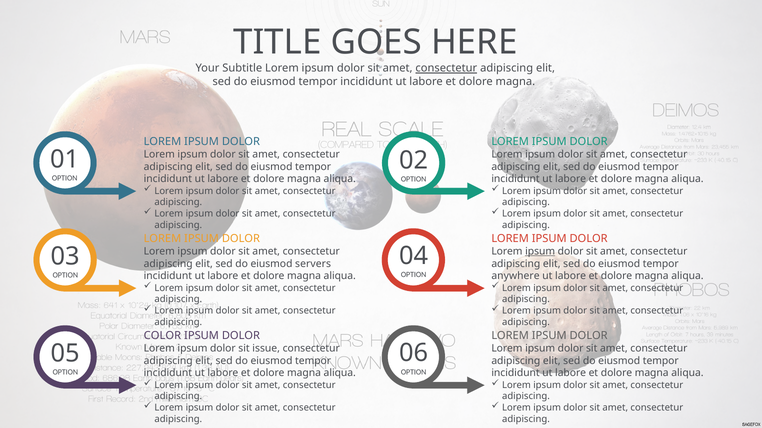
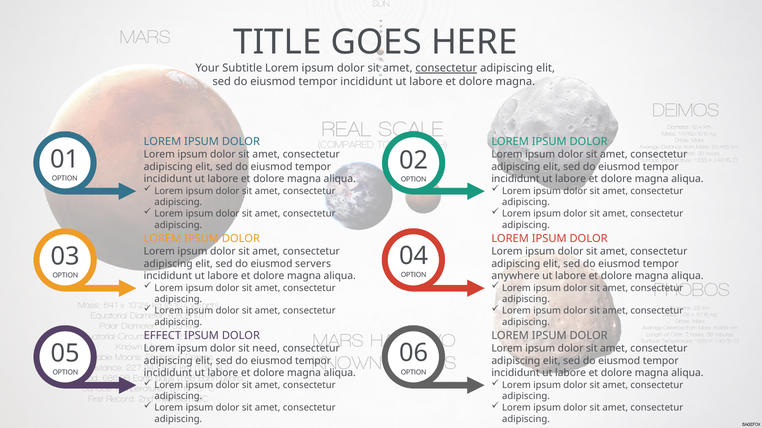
ipsum at (540, 252) underline: present -> none
COLOR: COLOR -> EFFECT
issue: issue -> need
